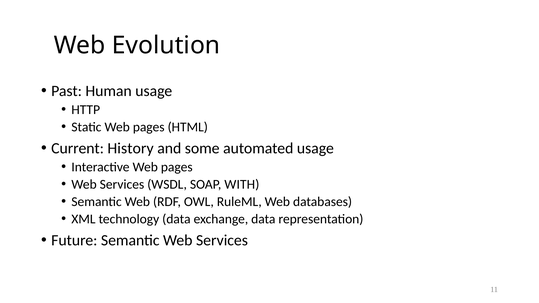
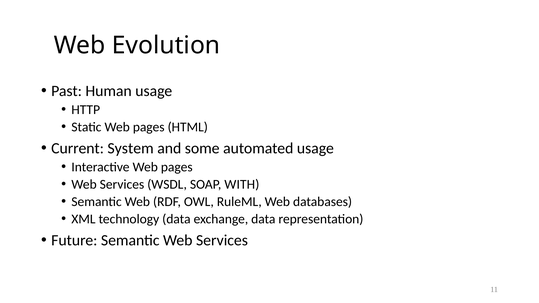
History: History -> System
